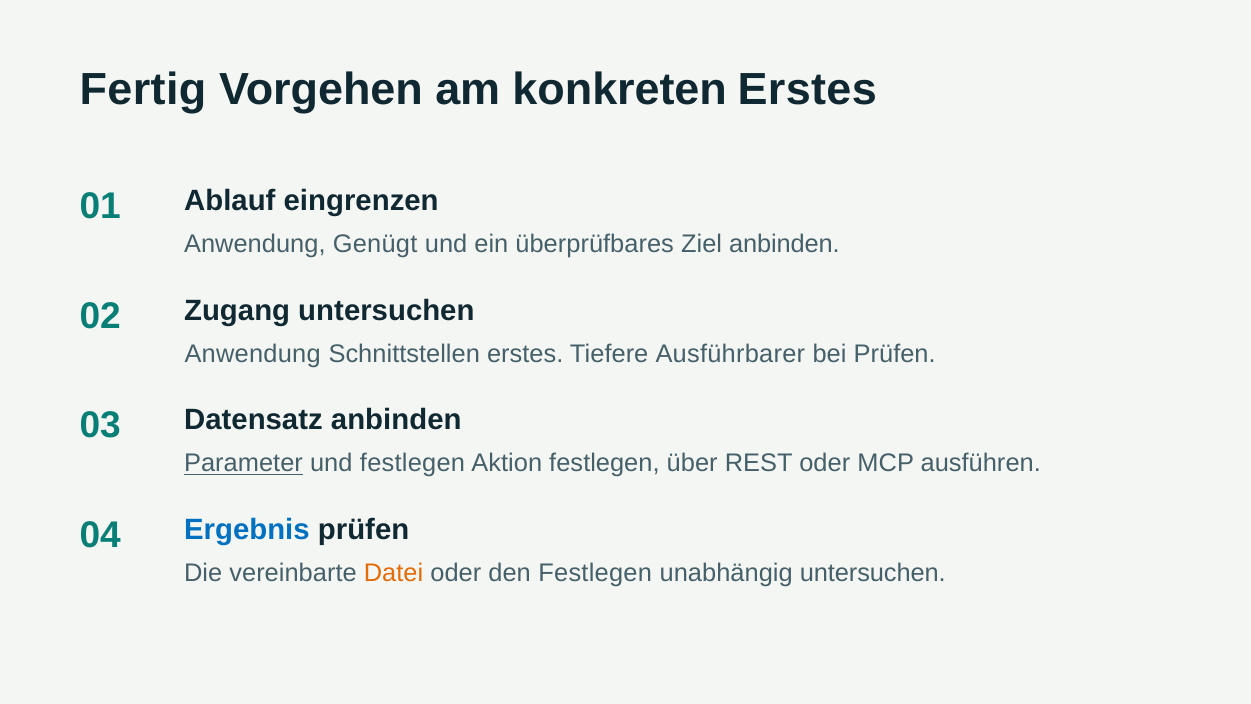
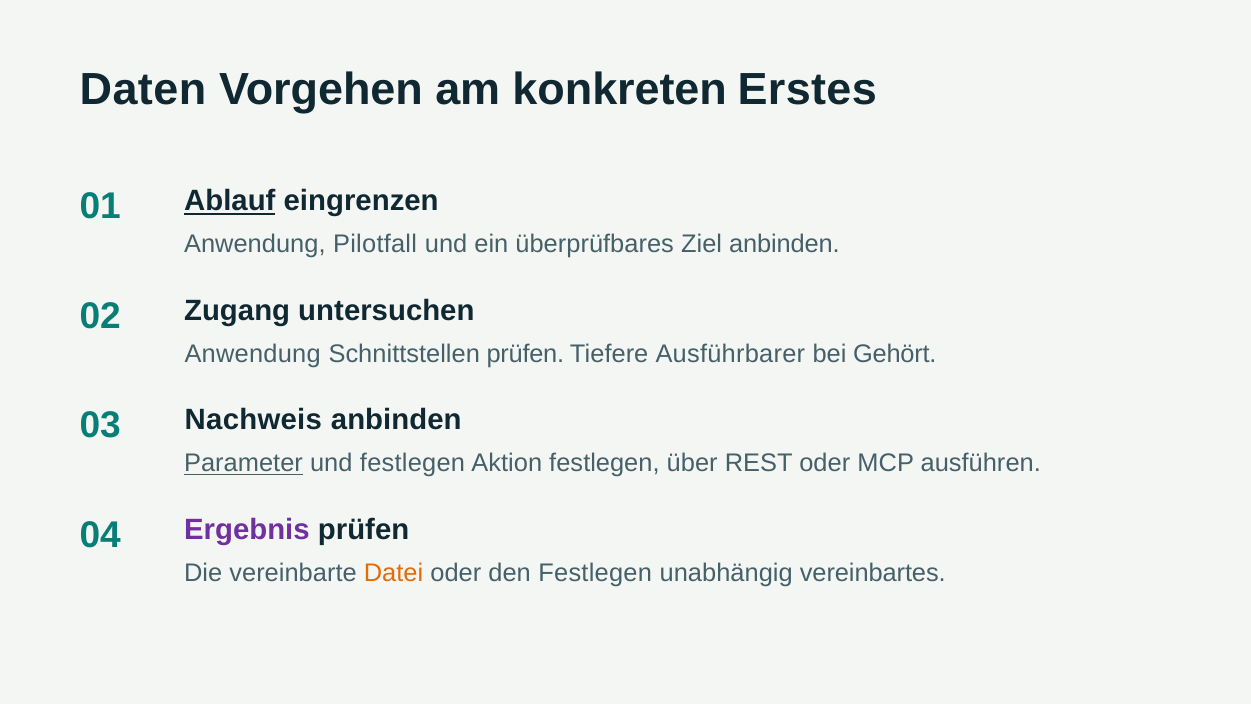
Fertig: Fertig -> Daten
Ablauf underline: none -> present
Genügt: Genügt -> Pilotfall
Schnittstellen erstes: erstes -> prüfen
bei Prüfen: Prüfen -> Gehört
Datensatz: Datensatz -> Nachweis
Ergebnis colour: blue -> purple
unabhängig untersuchen: untersuchen -> vereinbartes
